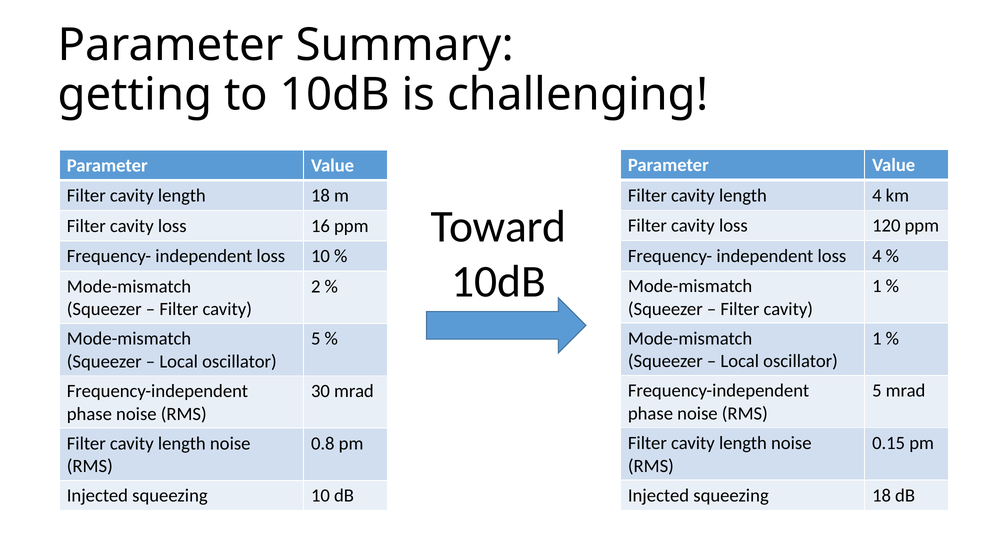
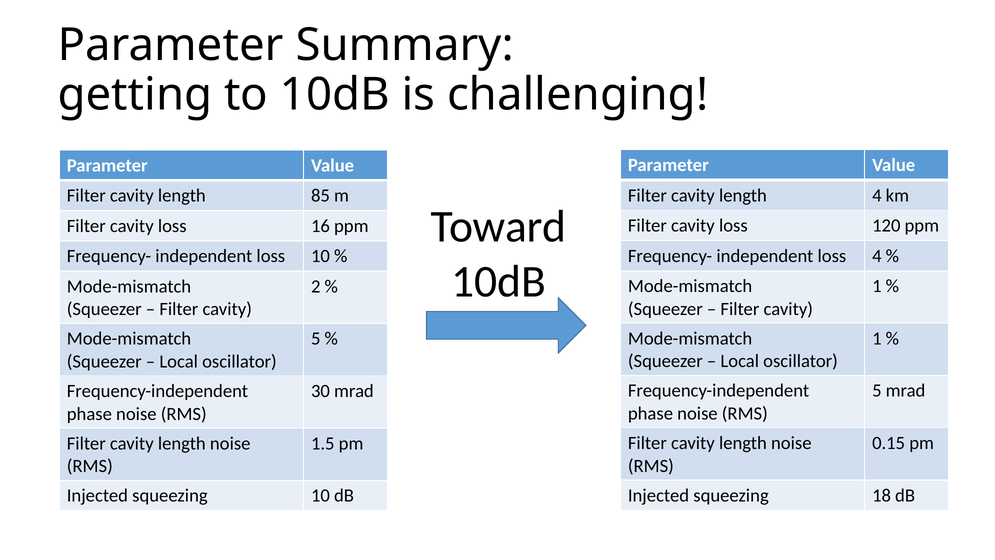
length 18: 18 -> 85
0.8: 0.8 -> 1.5
